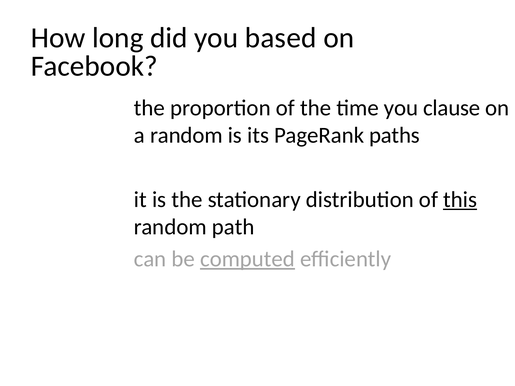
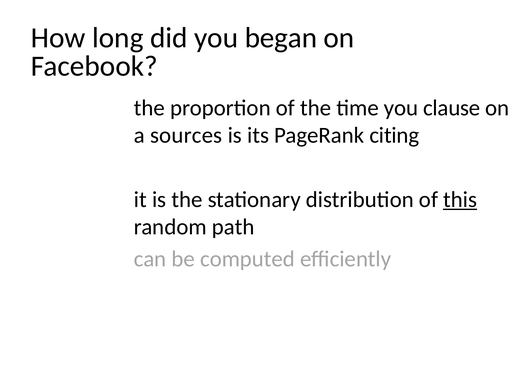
based: based -> began
a random: random -> sources
paths: paths -> citing
computed underline: present -> none
